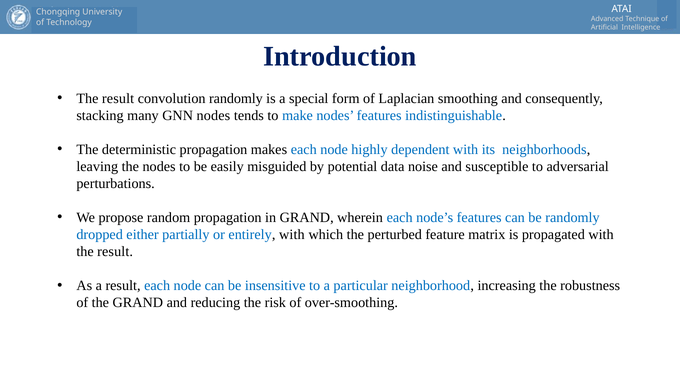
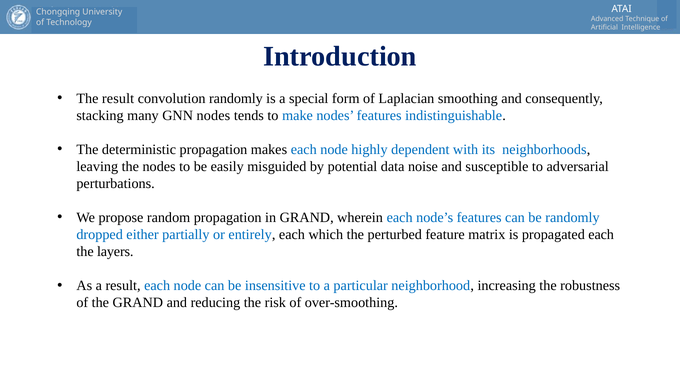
entirely with: with -> each
propagated with: with -> each
result at (115, 251): result -> layers
